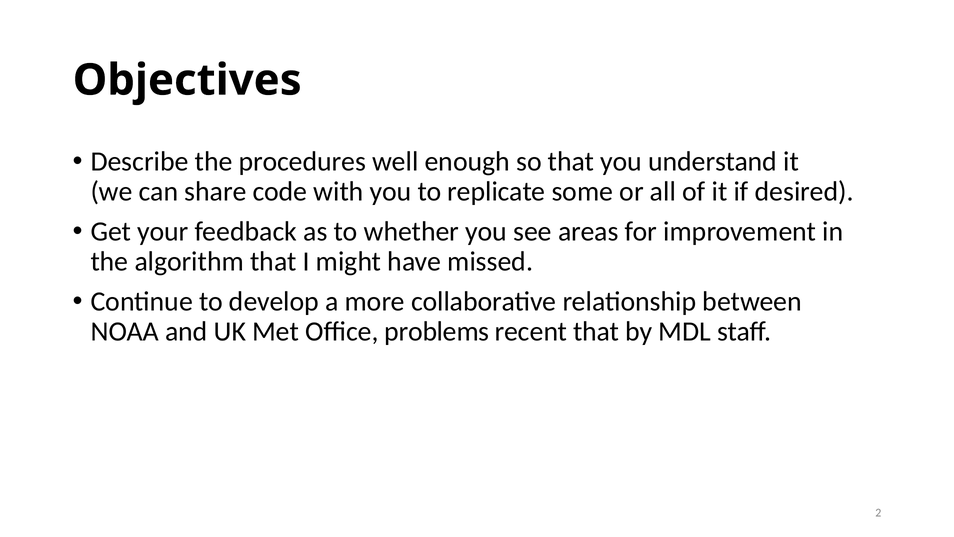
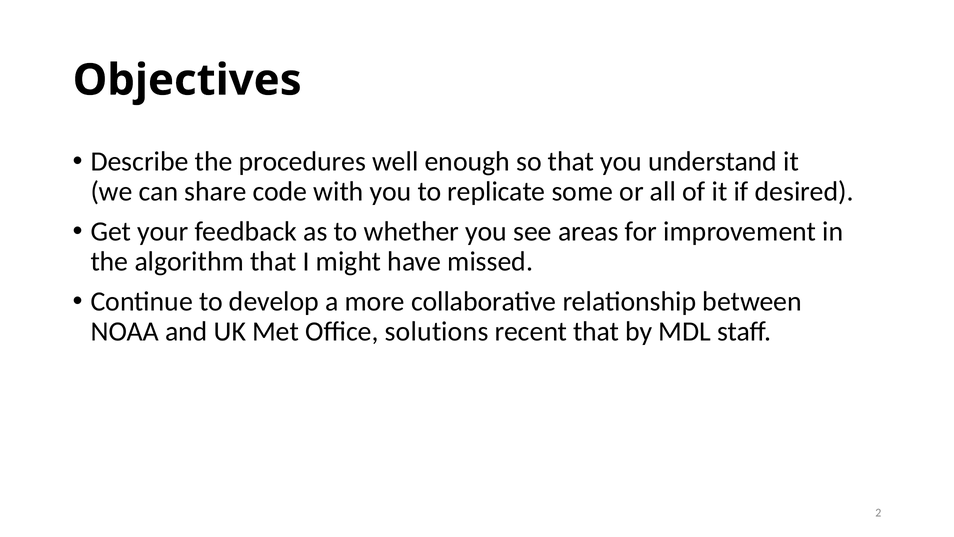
problems: problems -> solutions
